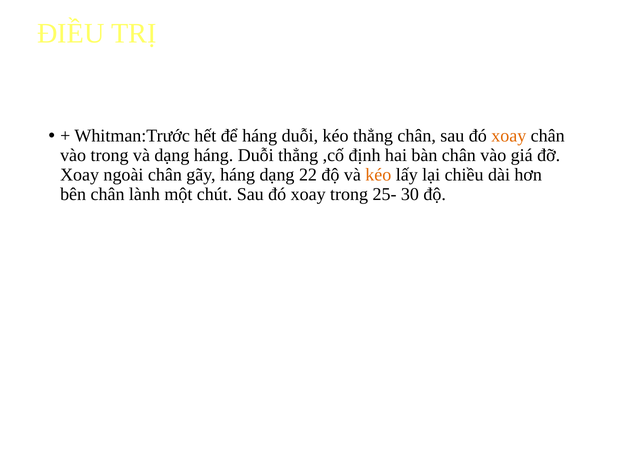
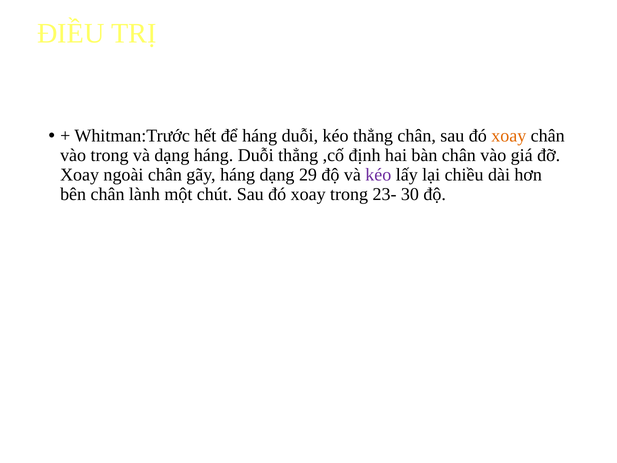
22: 22 -> 29
kéo at (378, 175) colour: orange -> purple
25-: 25- -> 23-
